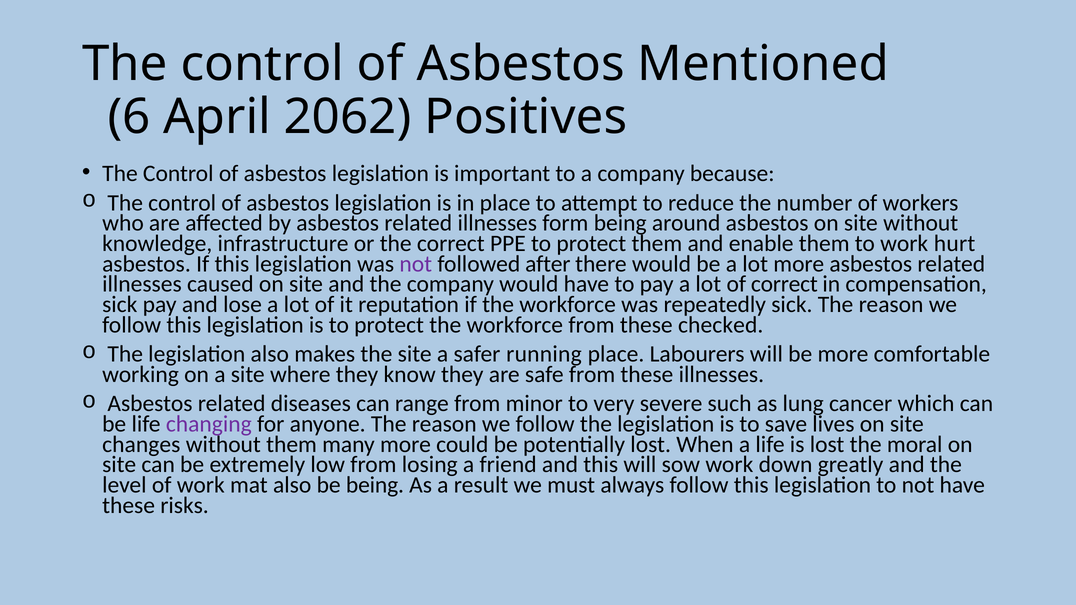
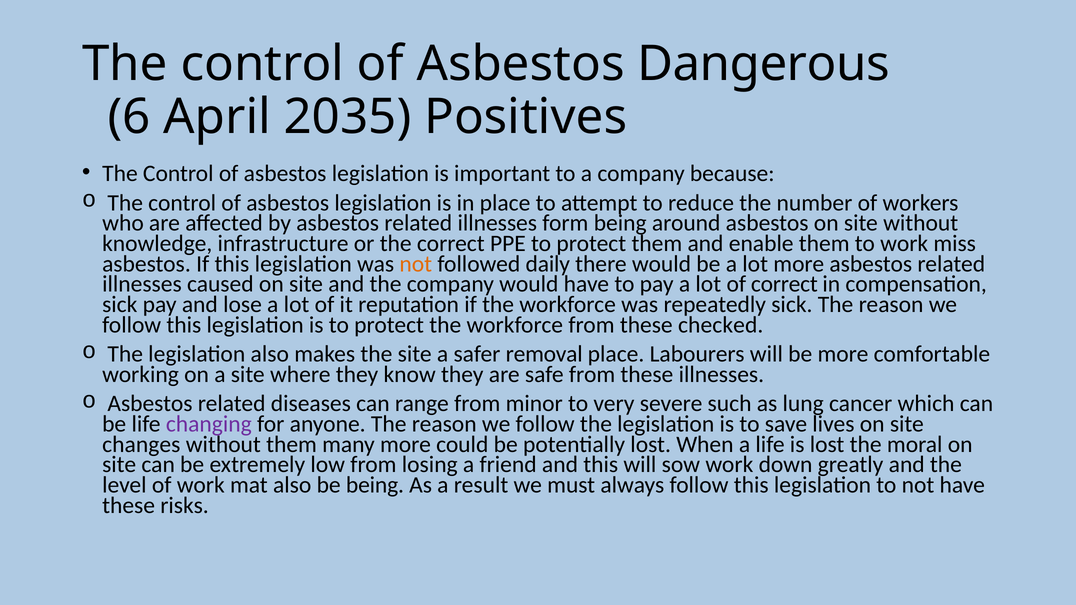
Mentioned: Mentioned -> Dangerous
2062: 2062 -> 2035
hurt: hurt -> miss
not at (416, 264) colour: purple -> orange
after: after -> daily
running: running -> removal
